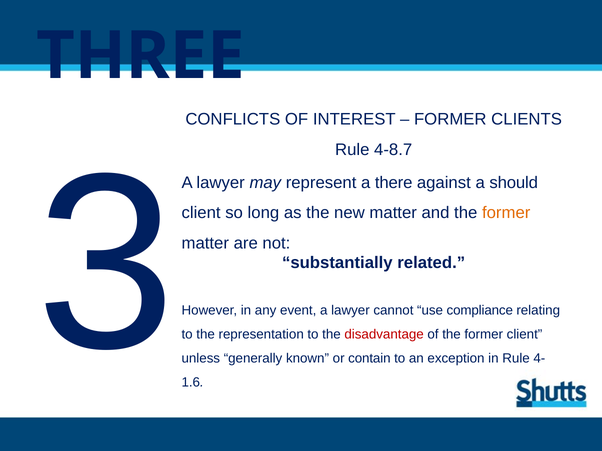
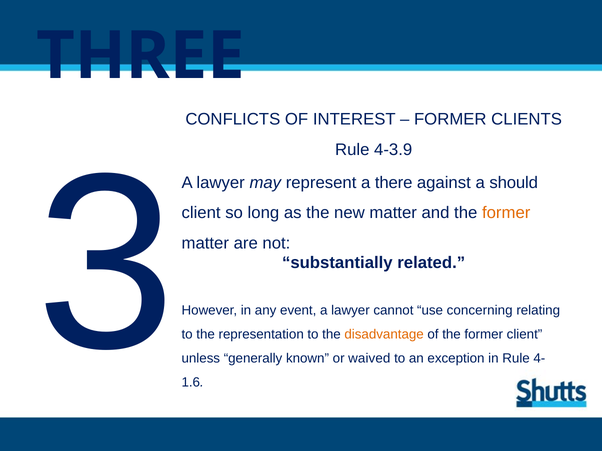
4-8.7: 4-8.7 -> 4-3.9
compliance: compliance -> concerning
disadvantage colour: red -> orange
contain: contain -> waived
